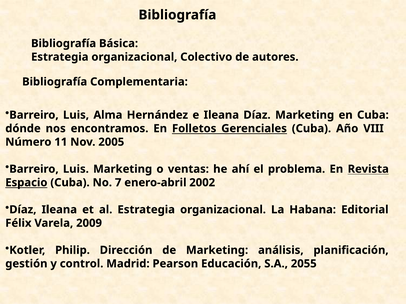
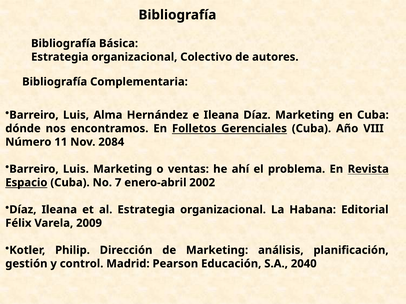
2005: 2005 -> 2084
2055: 2055 -> 2040
